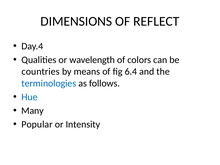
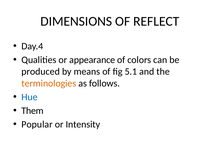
wavelength: wavelength -> appearance
countries: countries -> produced
6.4: 6.4 -> 5.1
terminologies colour: blue -> orange
Many: Many -> Them
